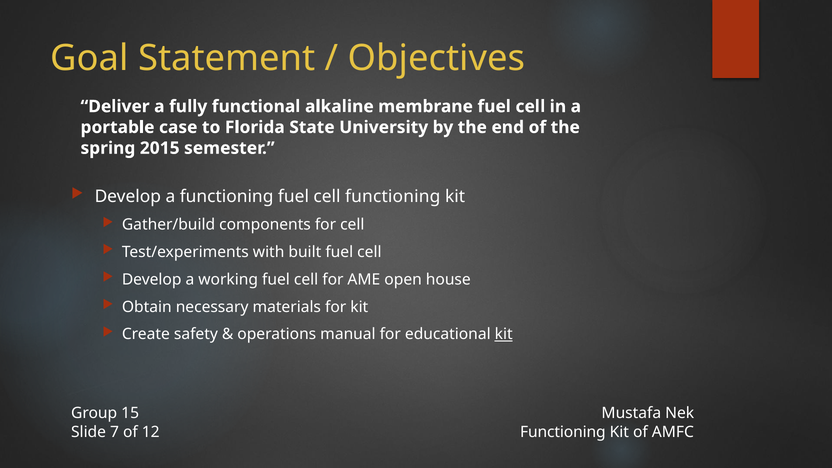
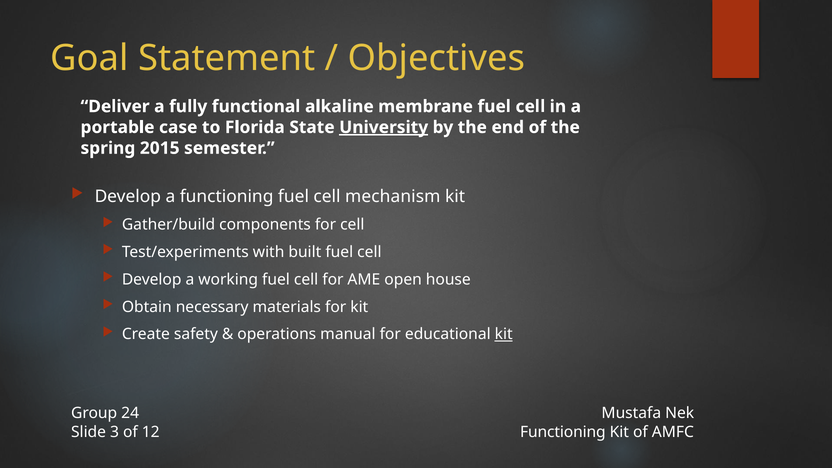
University underline: none -> present
cell functioning: functioning -> mechanism
15: 15 -> 24
7: 7 -> 3
